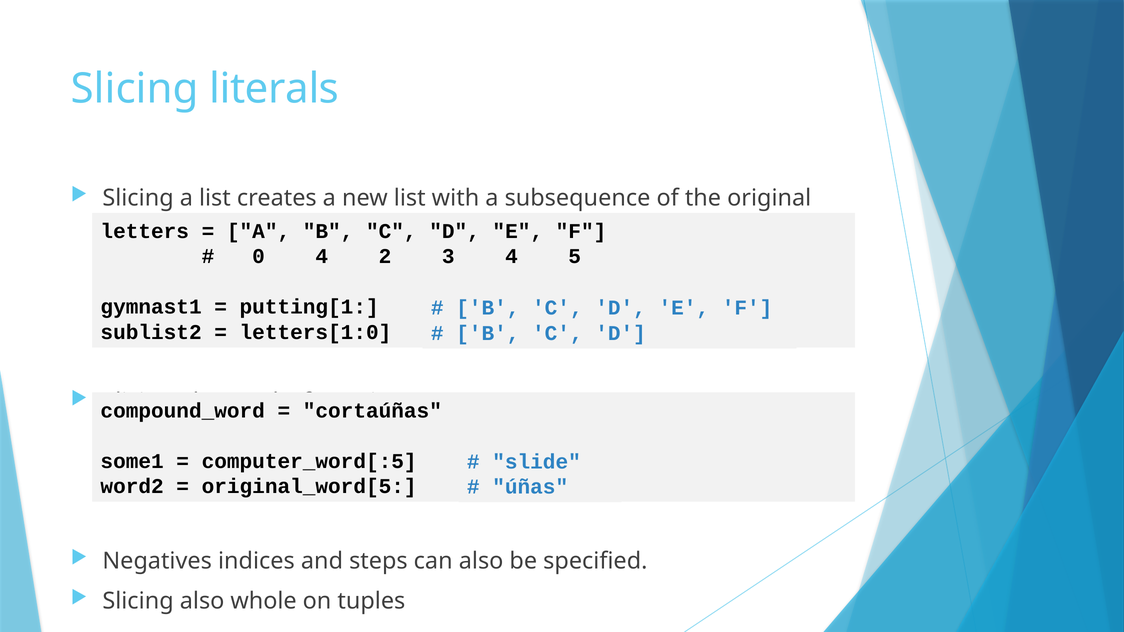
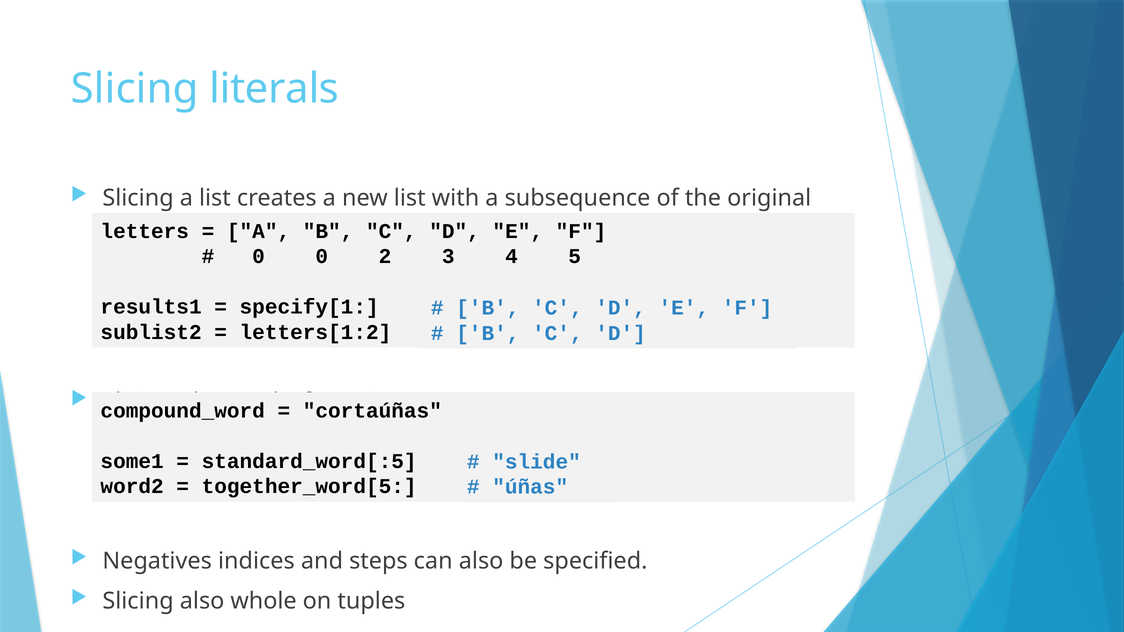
0 4: 4 -> 0
gymnast1: gymnast1 -> results1
putting[1: putting[1 -> specify[1
letters[1:0: letters[1:0 -> letters[1:2
computer_word[:5: computer_word[:5 -> standard_word[:5
original_word[5: original_word[5 -> together_word[5
